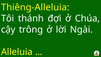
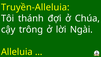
Thiêng-Alleluia: Thiêng-Alleluia -> Truyền-Alleluia
